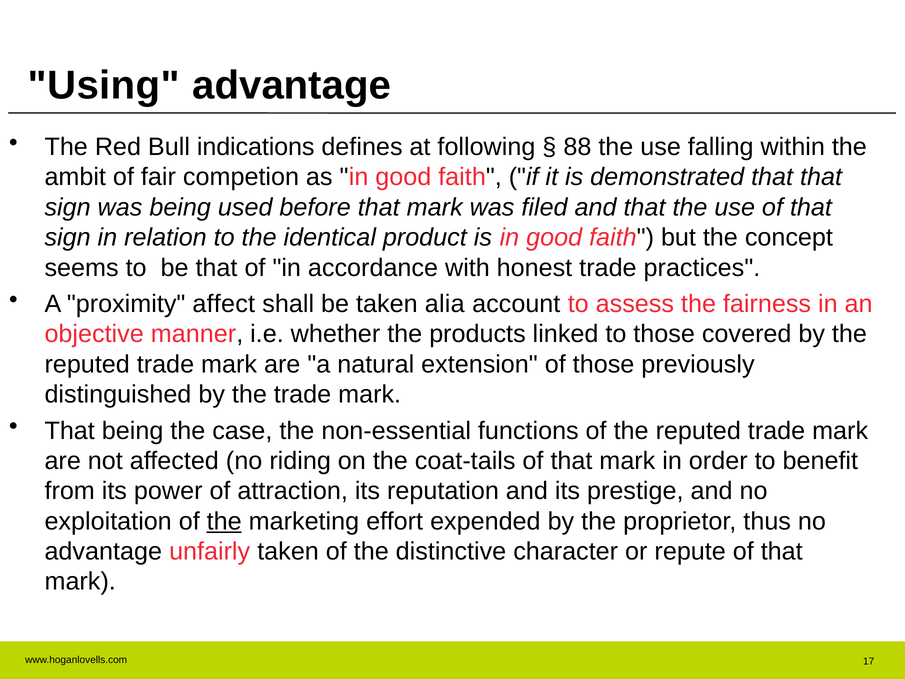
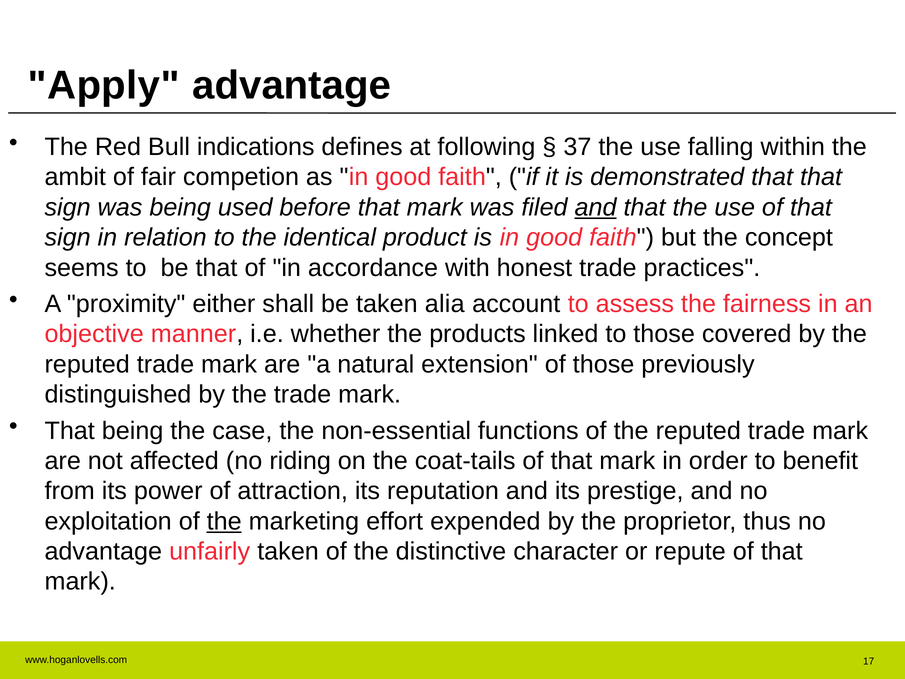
Using: Using -> Apply
88: 88 -> 37
and at (596, 207) underline: none -> present
affect: affect -> either
